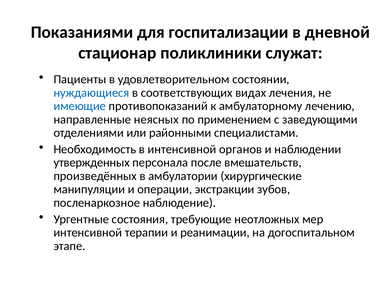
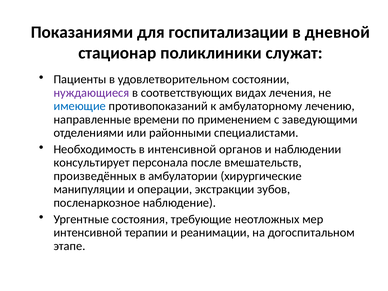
нуждающиеся colour: blue -> purple
неясных: неясных -> времени
утвержденных: утвержденных -> консультирует
